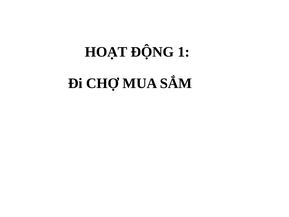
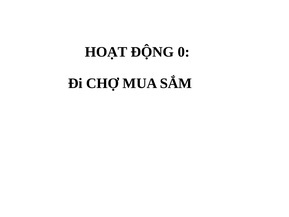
1: 1 -> 0
